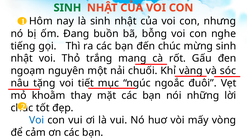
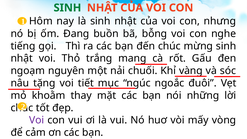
Voi at (37, 120) colour: blue -> purple
